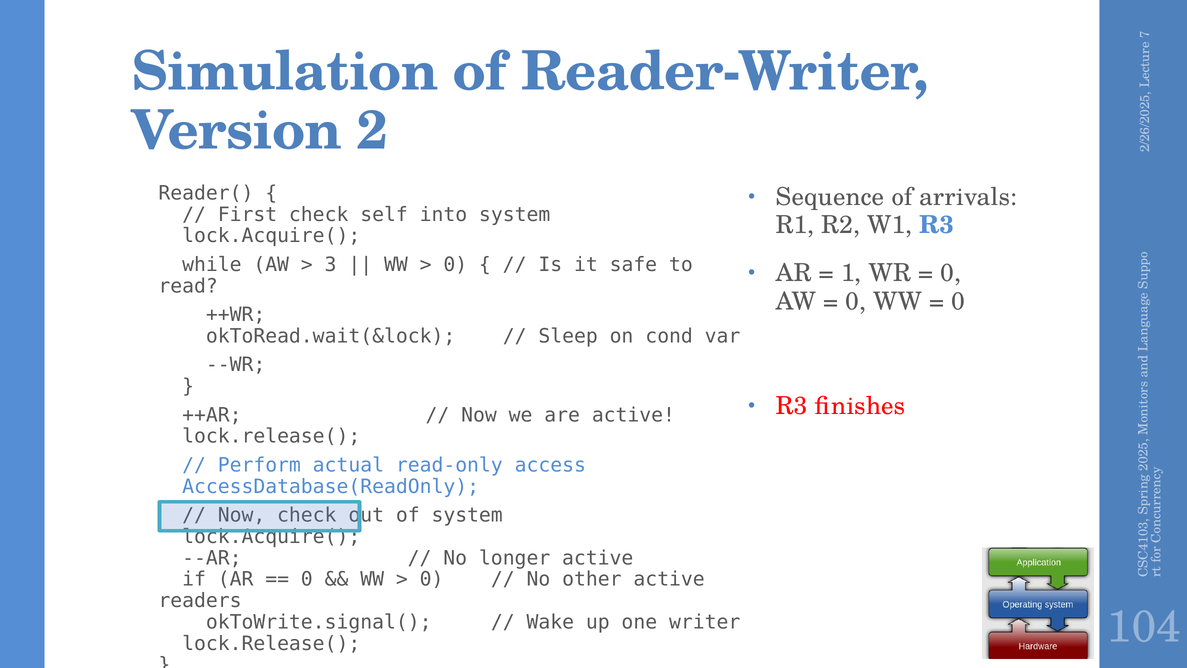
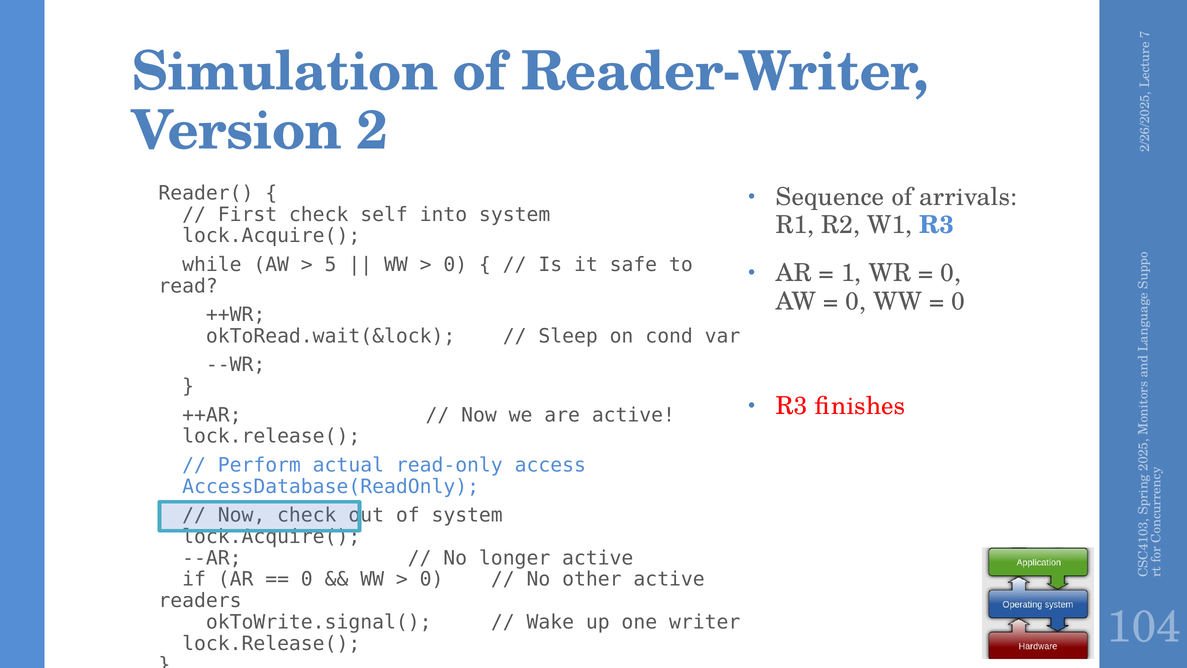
3 at (331, 265): 3 -> 5
